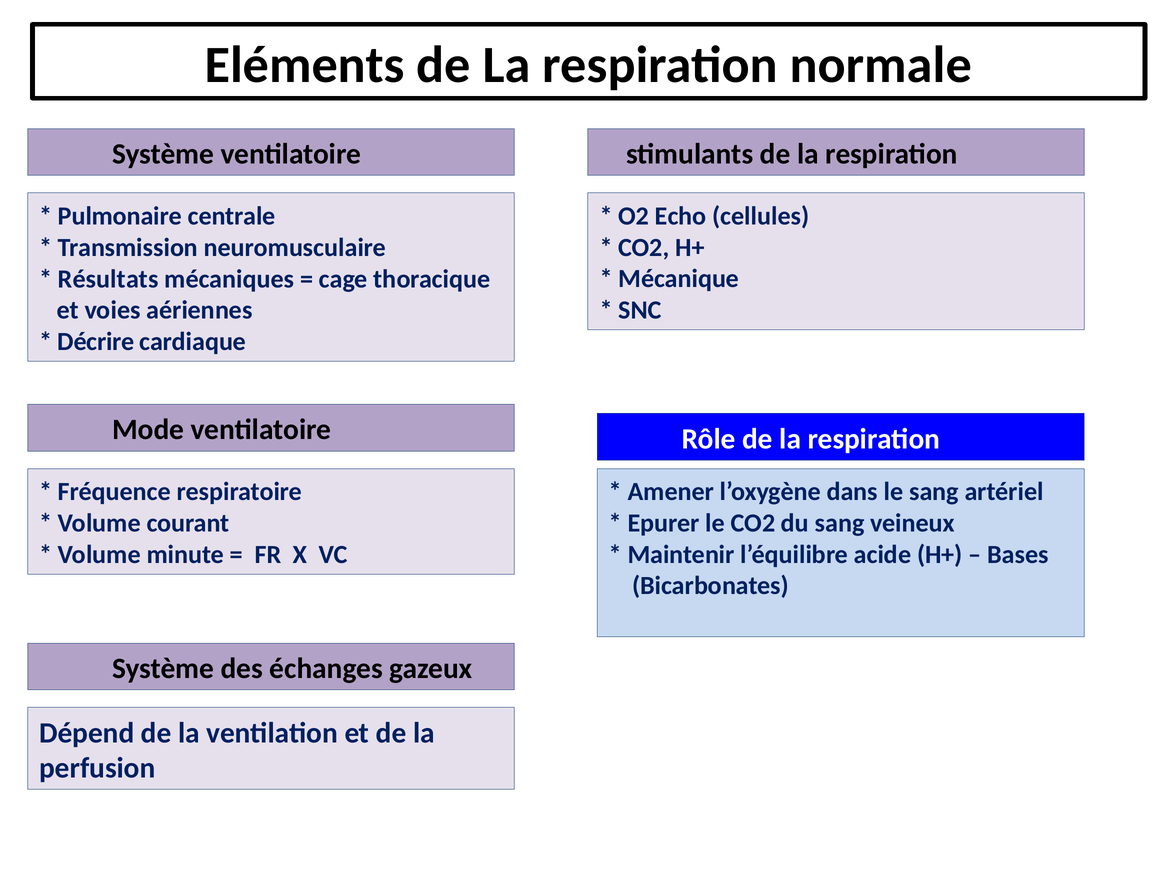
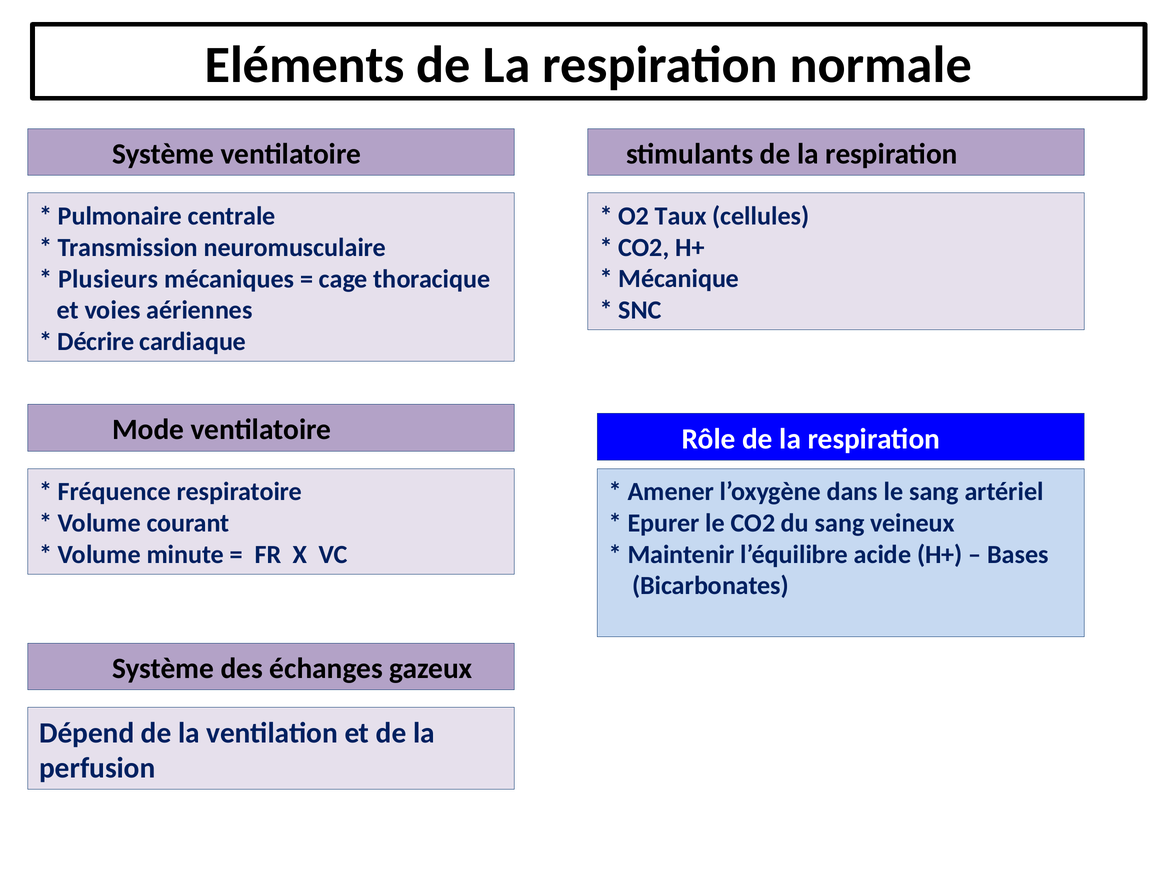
Echo: Echo -> Taux
Résultats: Résultats -> Plusieurs
